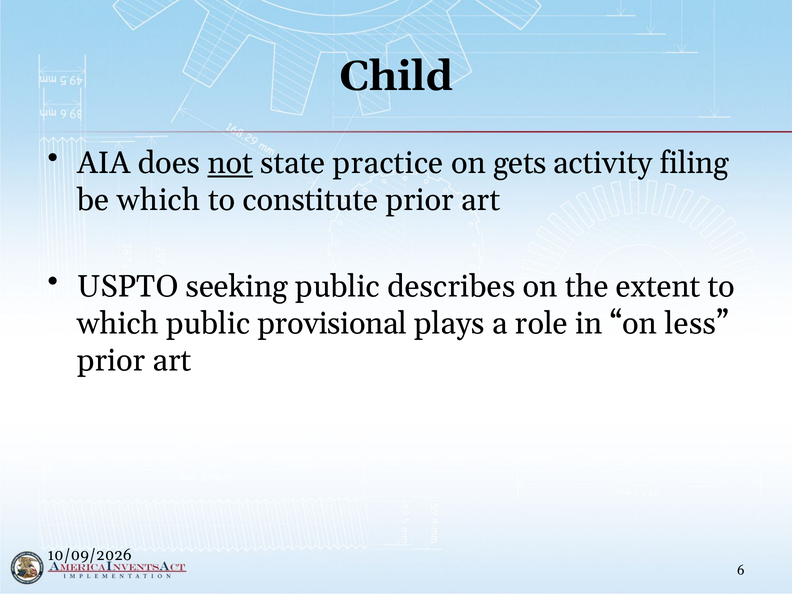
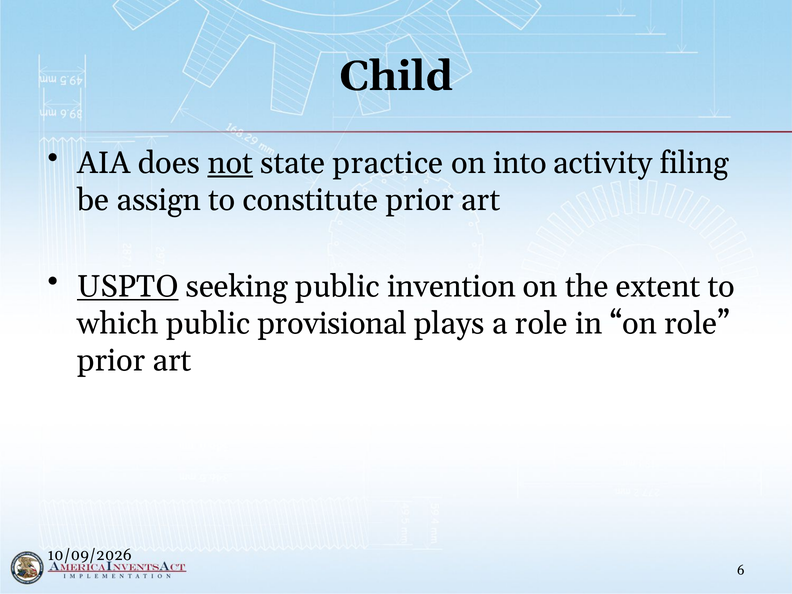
gets: gets -> into
be which: which -> assign
USPTO underline: none -> present
describes: describes -> invention
on less: less -> role
